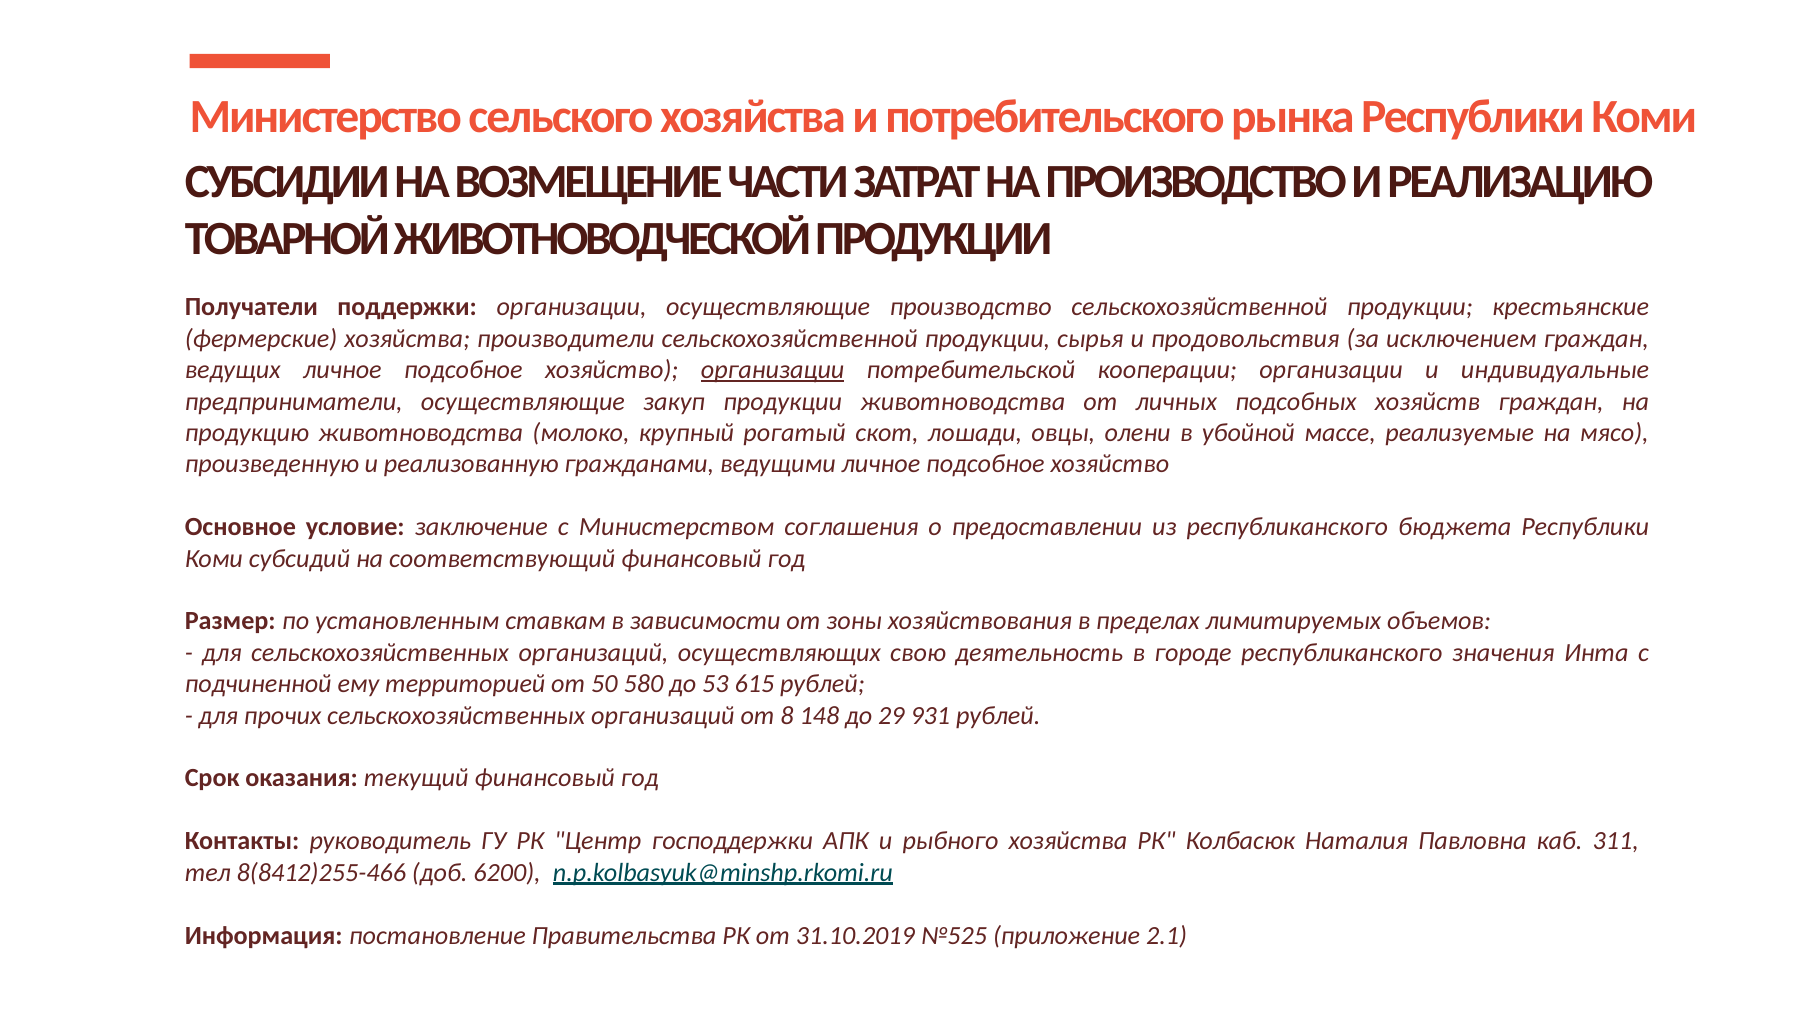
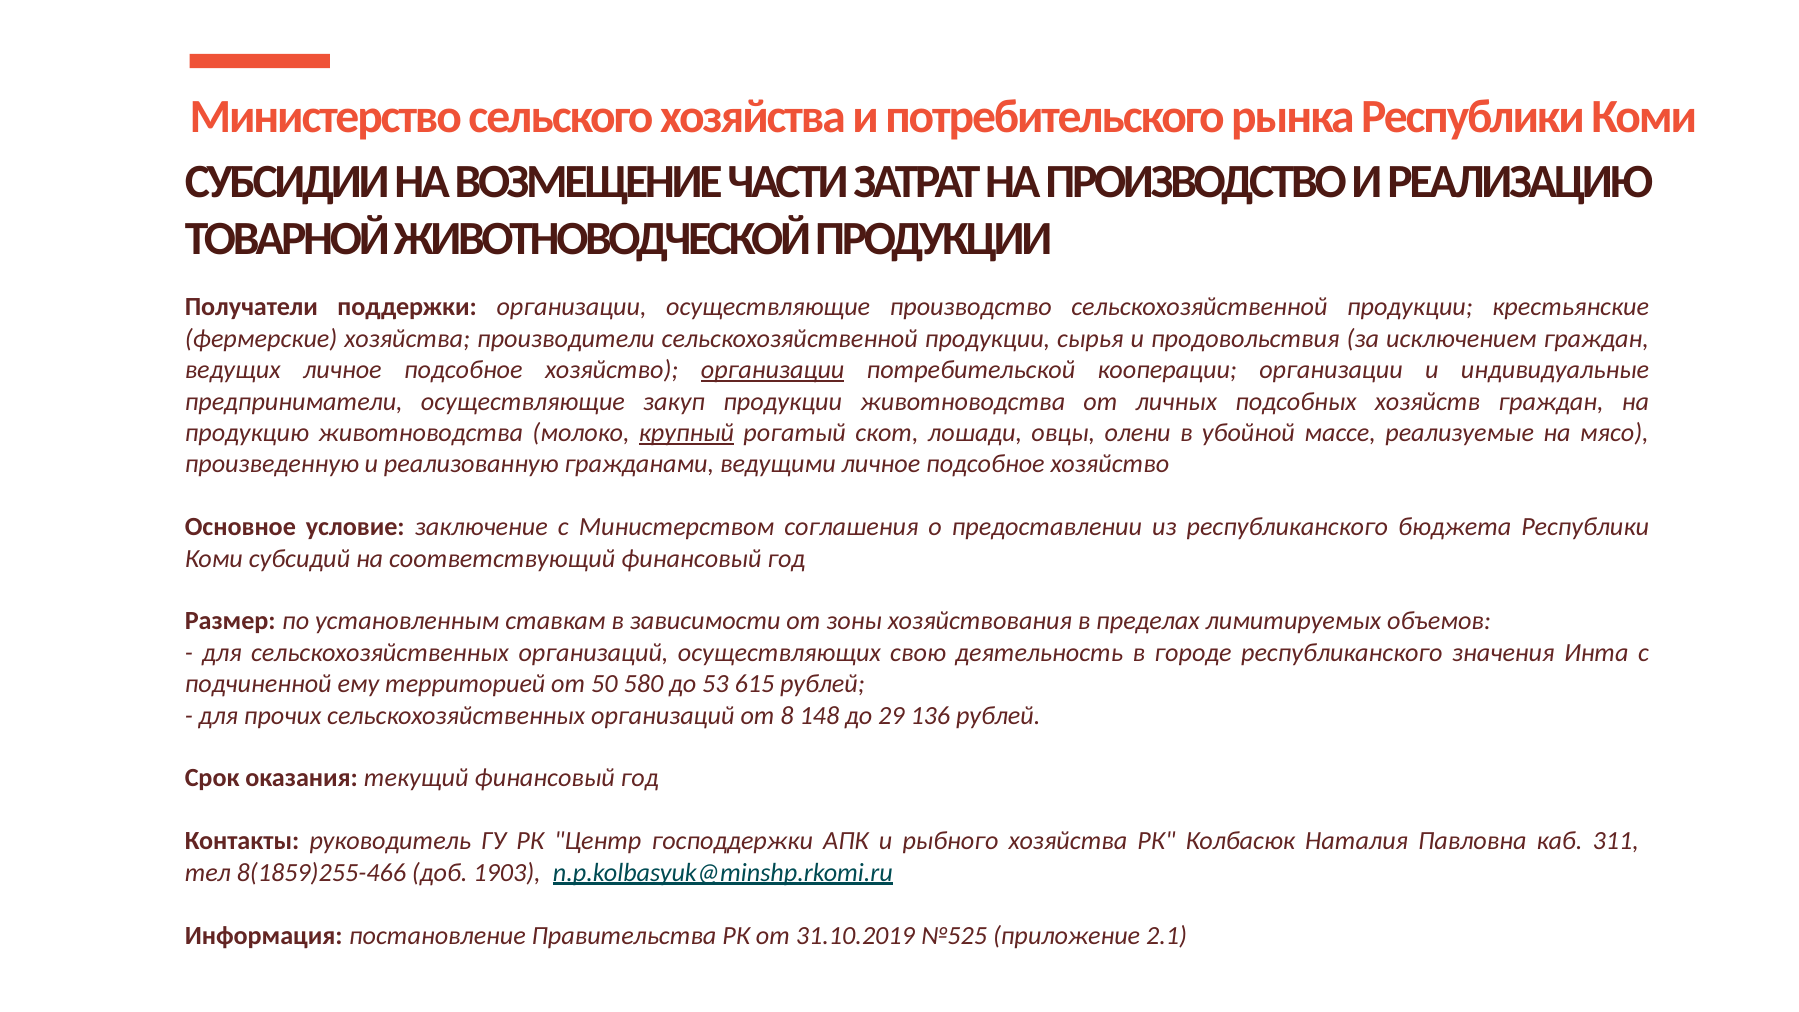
крупный underline: none -> present
931: 931 -> 136
8(8412)255-466: 8(8412)255-466 -> 8(1859)255-466
6200: 6200 -> 1903
